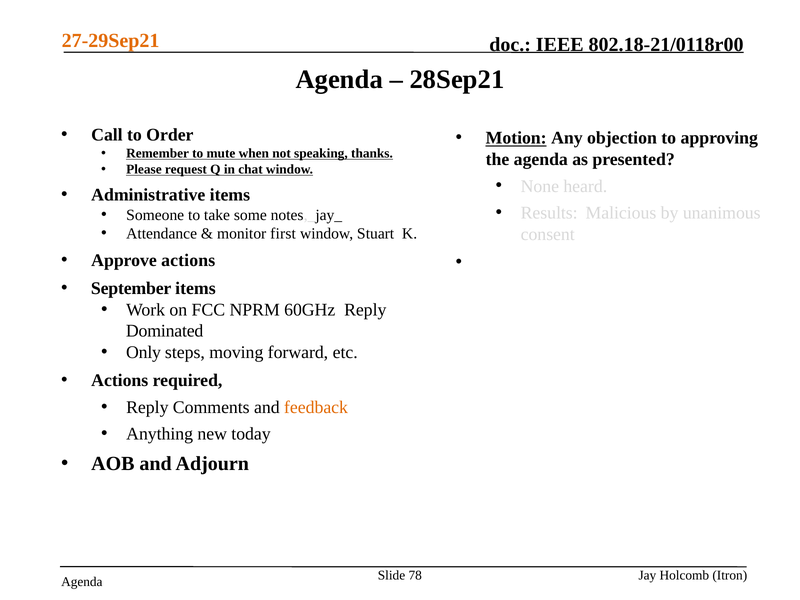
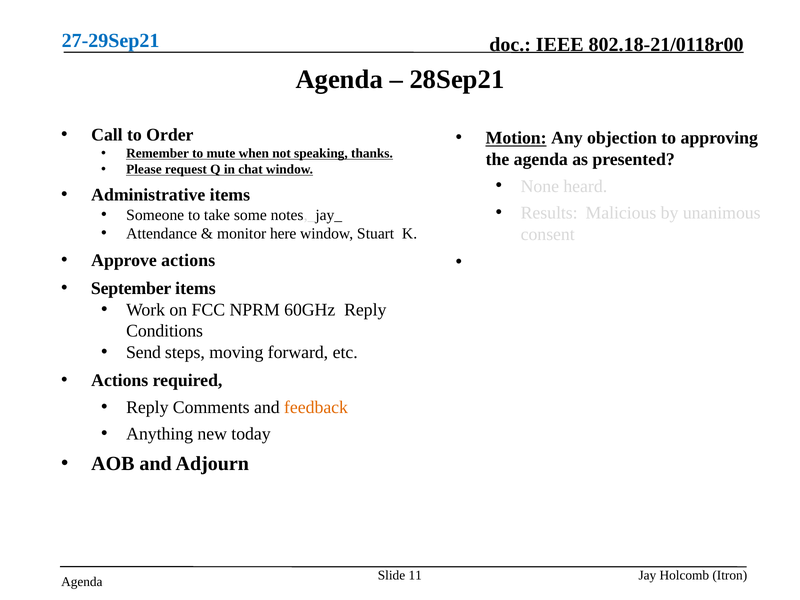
27-29Sep21 colour: orange -> blue
first: first -> here
Dominated: Dominated -> Conditions
Only: Only -> Send
78: 78 -> 11
